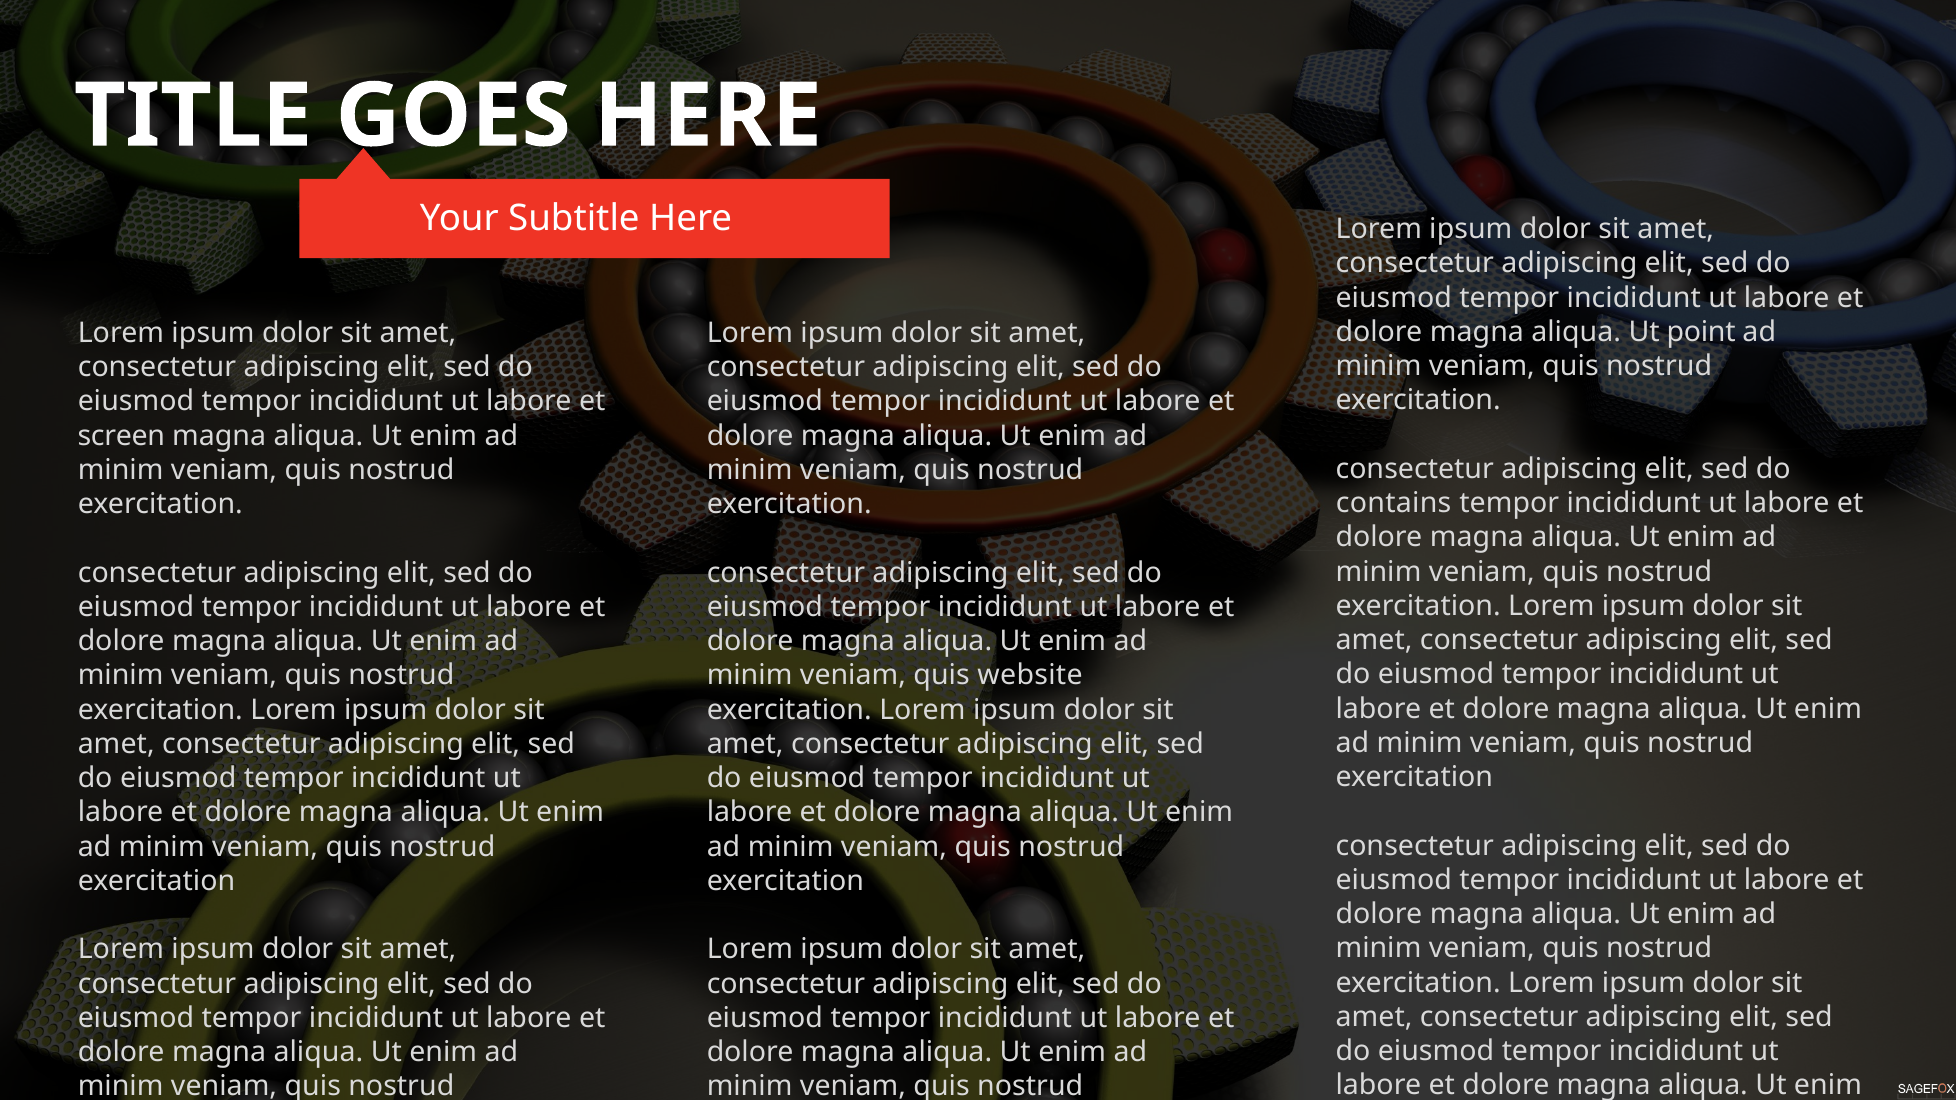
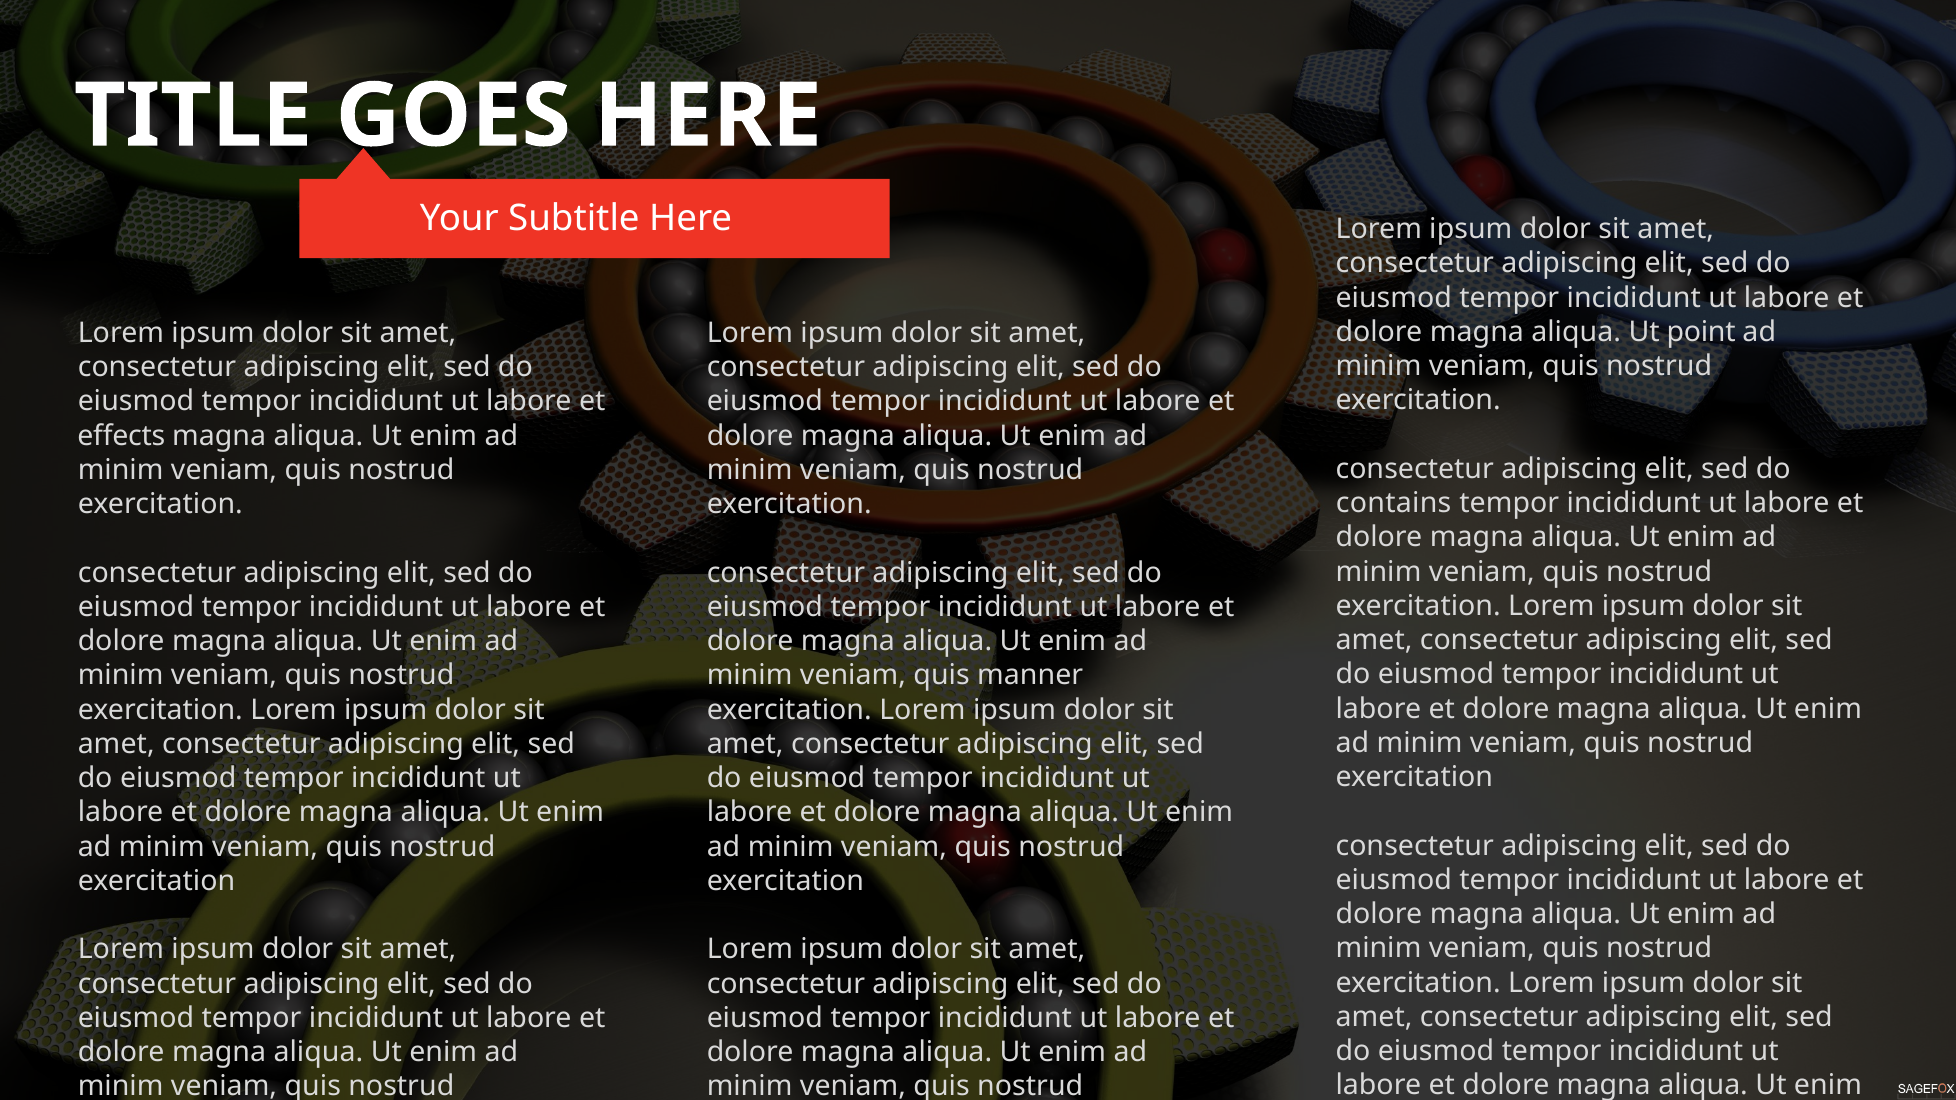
screen: screen -> effects
website: website -> manner
